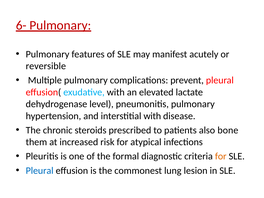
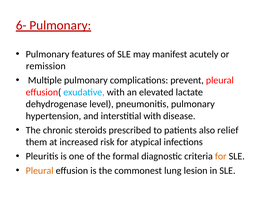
reversible: reversible -> remission
bone: bone -> relief
Pleural at (40, 171) colour: blue -> orange
